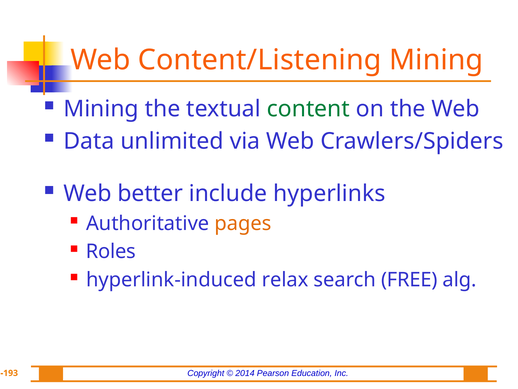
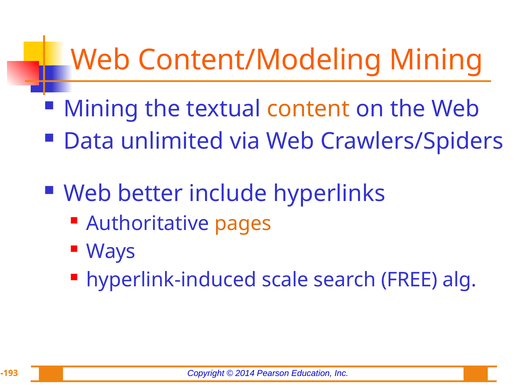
Content/Listening: Content/Listening -> Content/Modeling
content colour: green -> orange
Roles: Roles -> Ways
relax: relax -> scale
